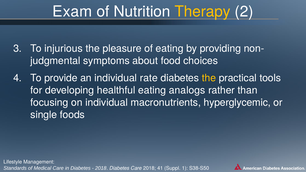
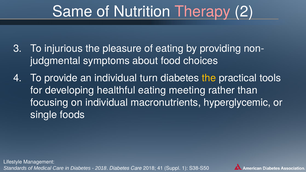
Exam: Exam -> Same
Therapy colour: yellow -> pink
rate: rate -> turn
analogs: analogs -> meeting
